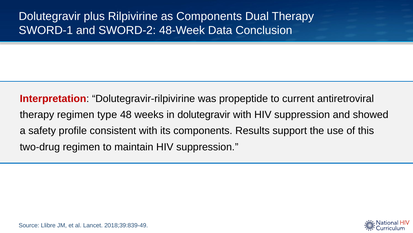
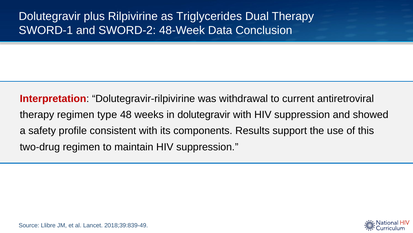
as Components: Components -> Triglycerides
propeptide: propeptide -> withdrawal
